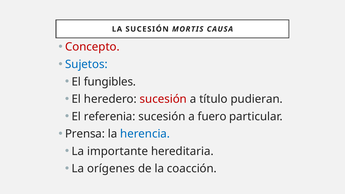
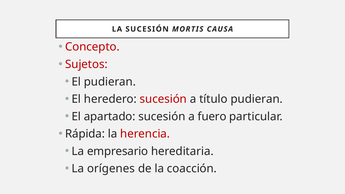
Sujetos colour: blue -> red
El fungibles: fungibles -> pudieran
referenia: referenia -> apartado
Prensa: Prensa -> Rápida
herencia colour: blue -> red
importante: importante -> empresario
